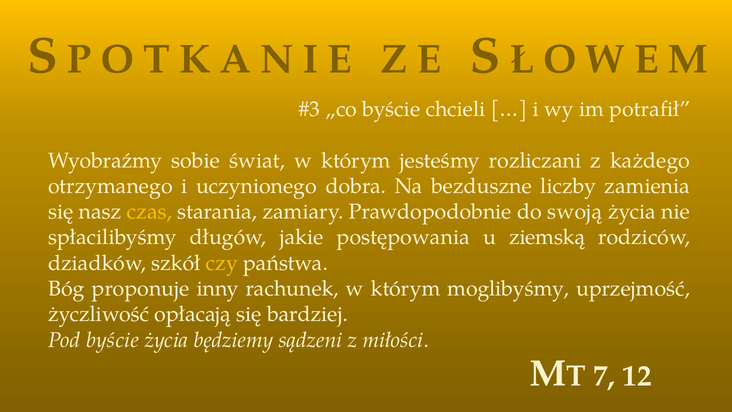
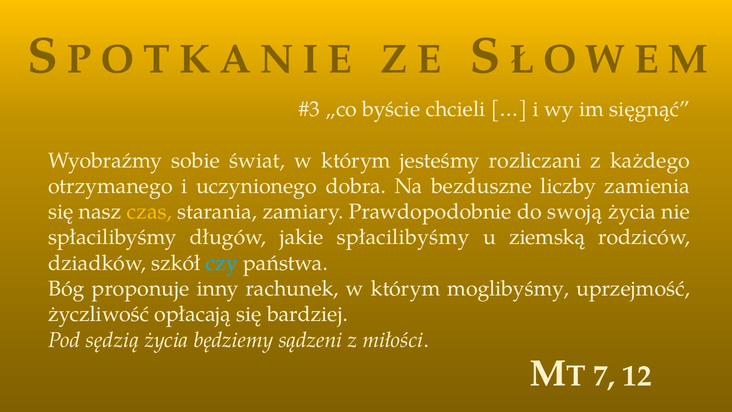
potrafił: potrafił -> sięgnąć
jakie postępowania: postępowania -> spłacilibyśmy
czy colour: yellow -> light blue
Pod byście: byście -> sędzią
